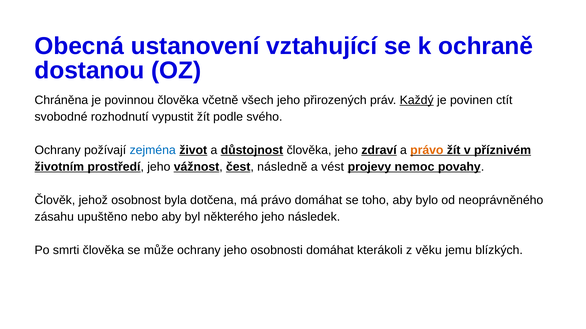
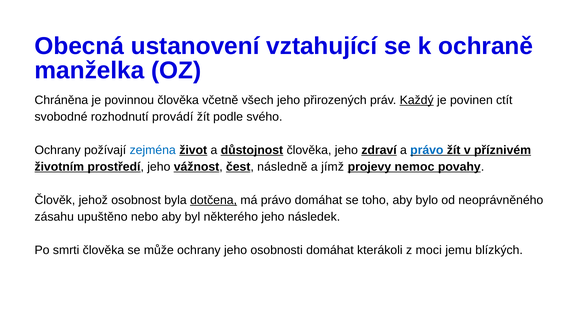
dostanou: dostanou -> manželka
vypustit: vypustit -> provádí
právo at (427, 150) colour: orange -> blue
vést: vést -> jímž
dotčena underline: none -> present
věku: věku -> moci
